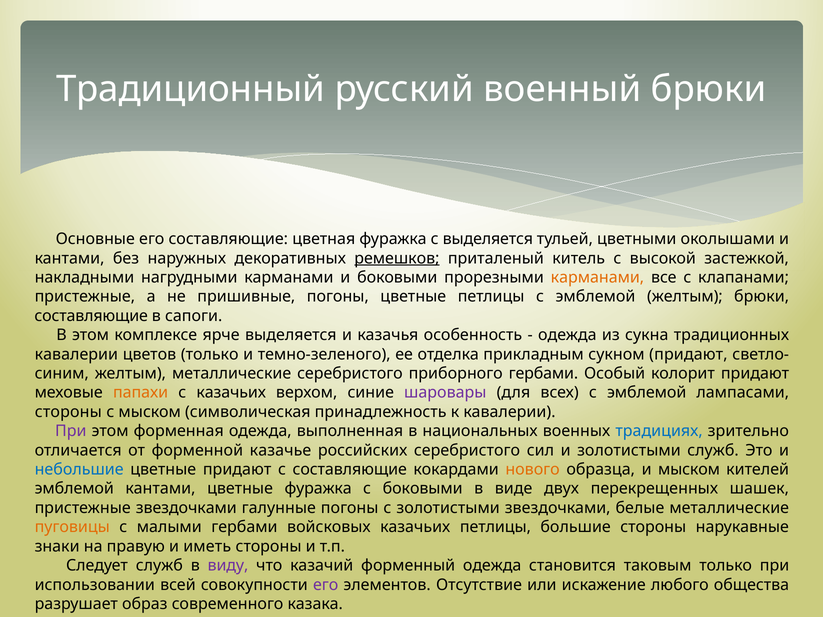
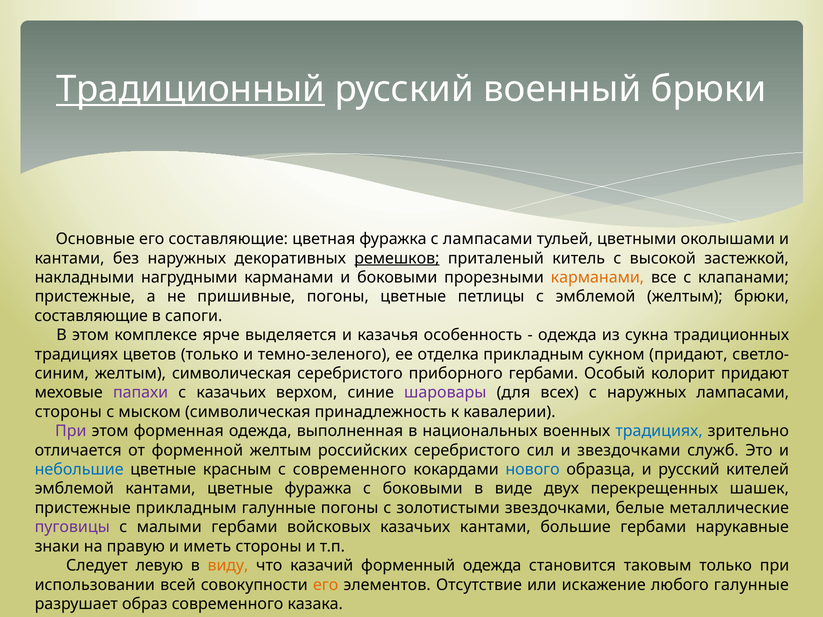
Традиционный underline: none -> present
с выделяется: выделяется -> лампасами
кавалерии at (76, 354): кавалерии -> традициях
желтым металлические: металлические -> символическая
папахи colour: orange -> purple
всех с эмблемой: эмблемой -> наружных
форменной казачье: казачье -> желтым
и золотистыми: золотистыми -> звездочками
цветные придают: придают -> красным
с составляющие: составляющие -> современного
нового colour: orange -> blue
и мыском: мыском -> русский
пристежные звездочками: звездочками -> прикладным
пуговицы colour: orange -> purple
казачьих петлицы: петлицы -> кантами
большие стороны: стороны -> гербами
Следует служб: служб -> левую
виду colour: purple -> orange
его at (326, 585) colour: purple -> orange
любого общества: общества -> галунные
